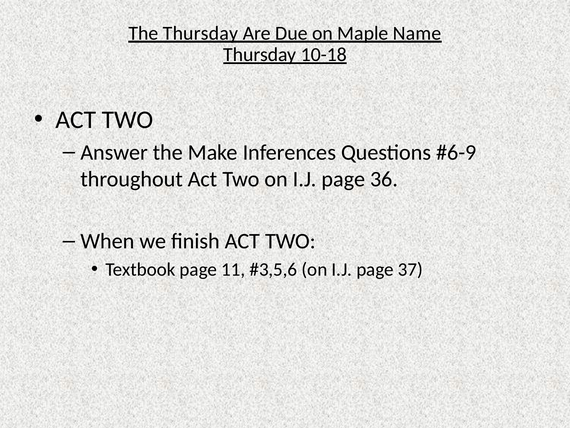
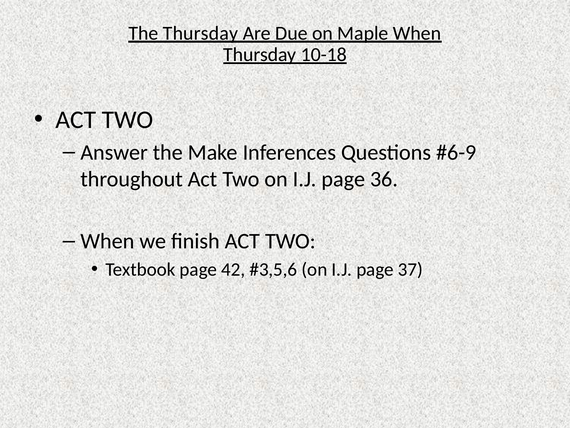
Maple Name: Name -> When
11: 11 -> 42
